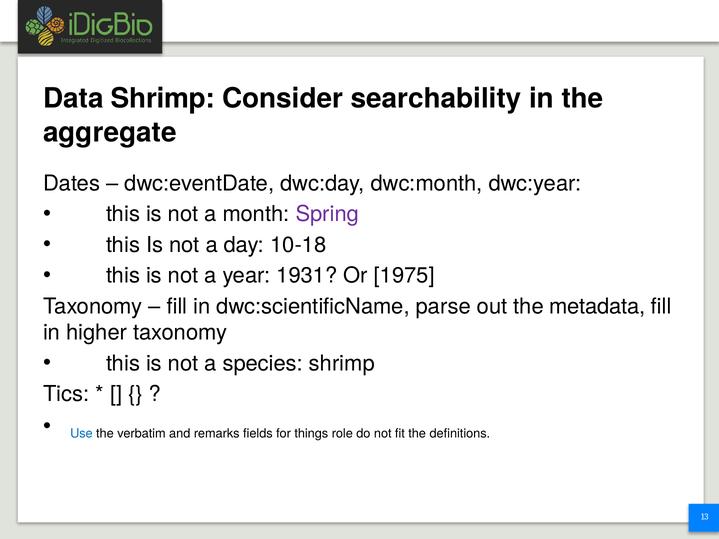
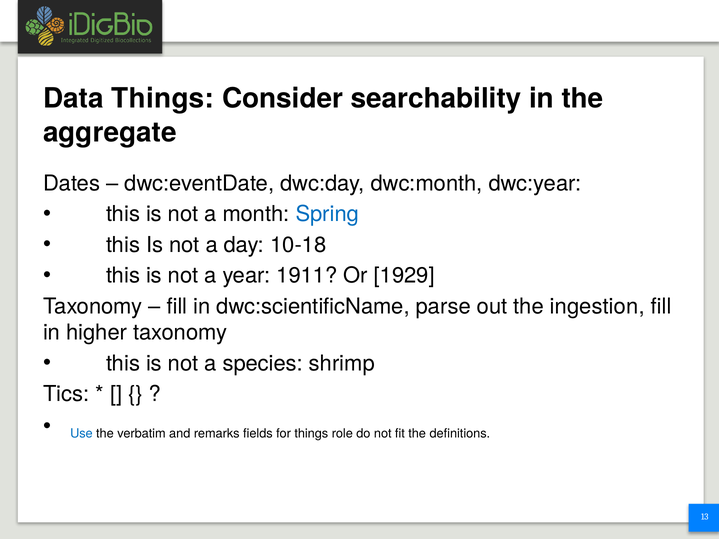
Data Shrimp: Shrimp -> Things
Spring colour: purple -> blue
1931: 1931 -> 1911
1975: 1975 -> 1929
metadata: metadata -> ingestion
